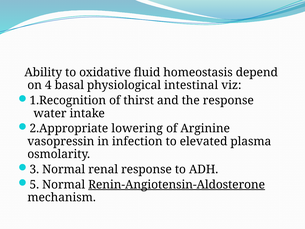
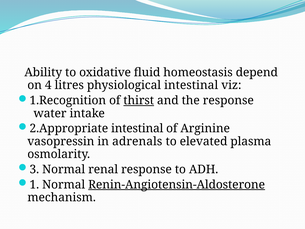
basal: basal -> litres
thirst underline: none -> present
2.Appropriate lowering: lowering -> intestinal
infection: infection -> adrenals
5: 5 -> 1
